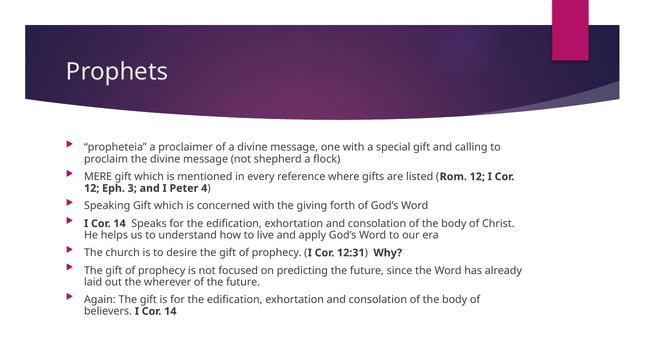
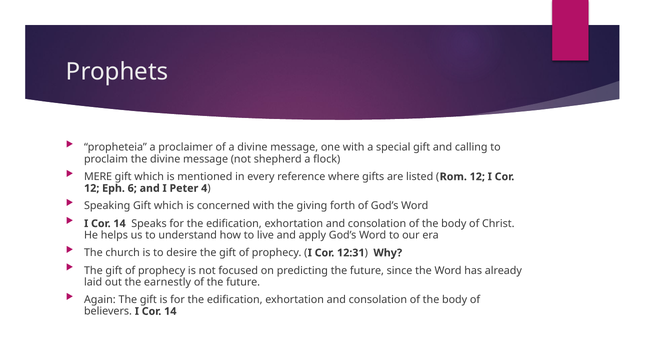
3: 3 -> 6
wherever: wherever -> earnestly
